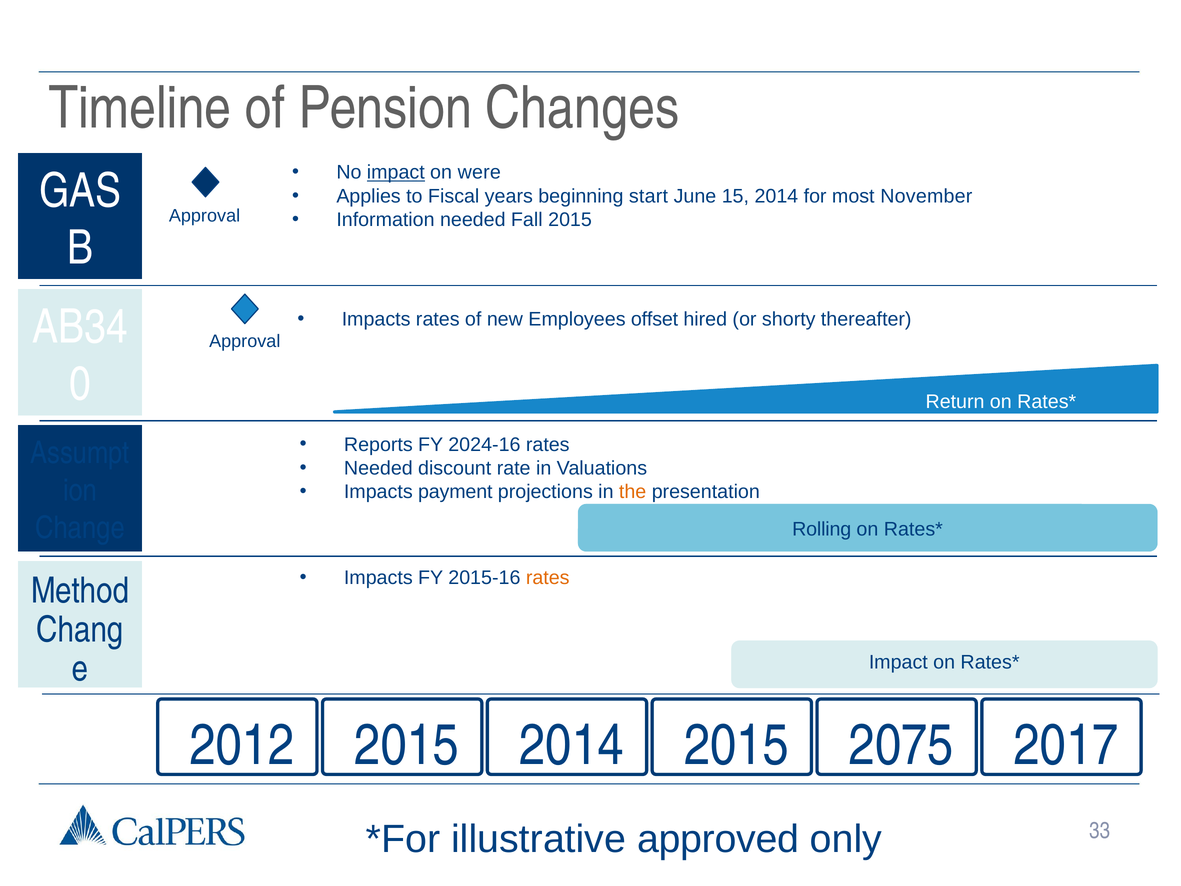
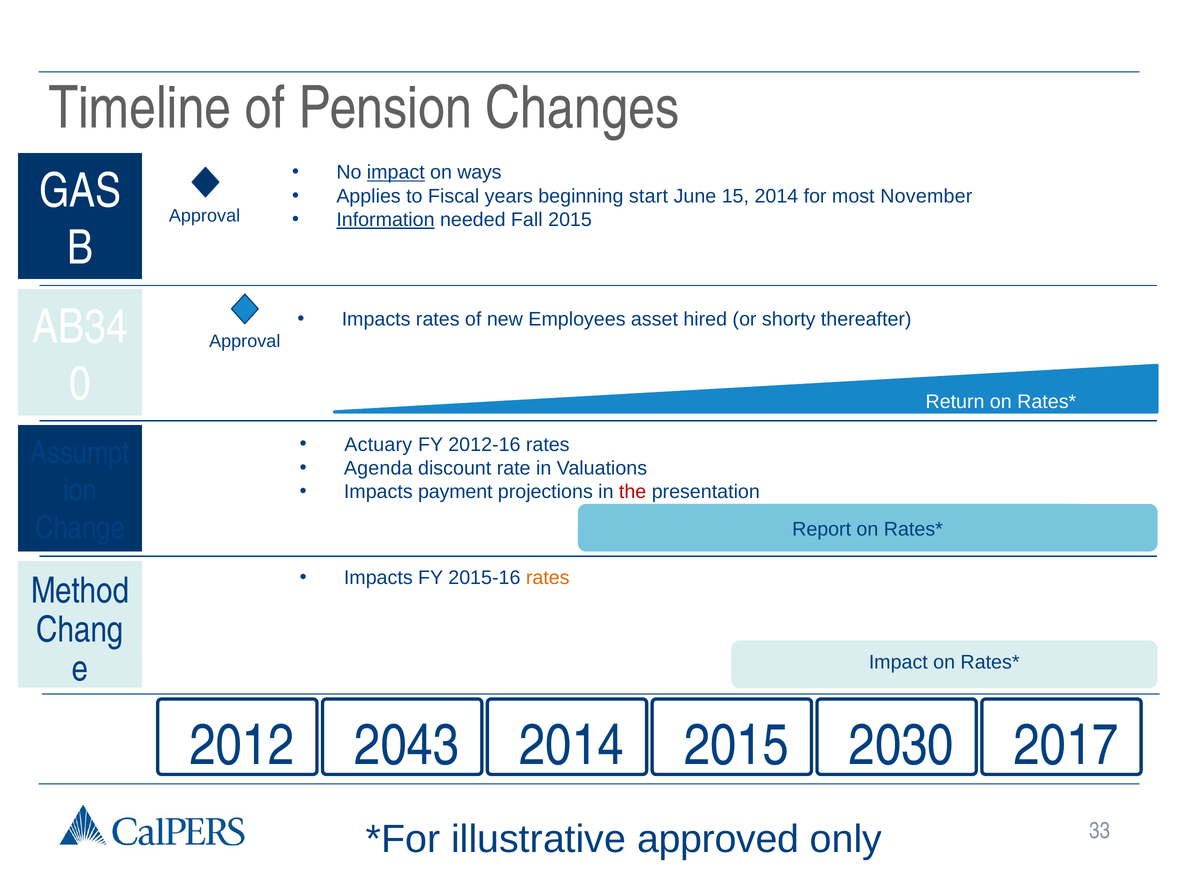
were: were -> ways
Information underline: none -> present
offset: offset -> asset
Reports: Reports -> Actuary
2024-16: 2024-16 -> 2012-16
Needed at (378, 468): Needed -> Agenda
the colour: orange -> red
Rolling: Rolling -> Report
2012 2015: 2015 -> 2043
2075: 2075 -> 2030
